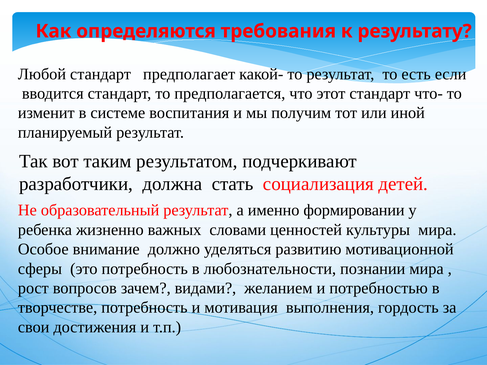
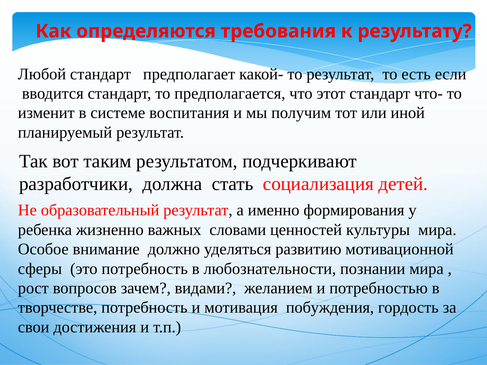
формировании: формировании -> формирования
выполнения: выполнения -> побуждения
